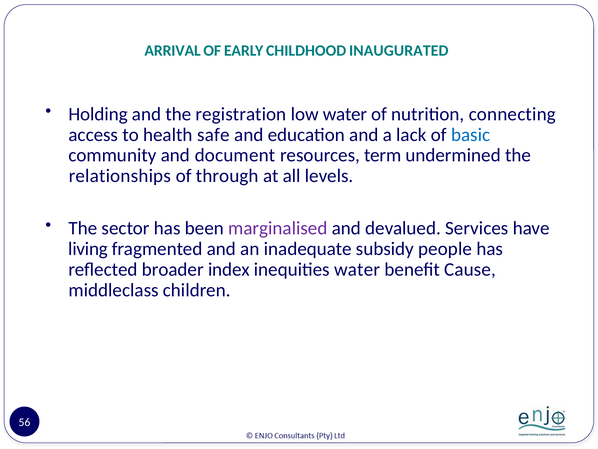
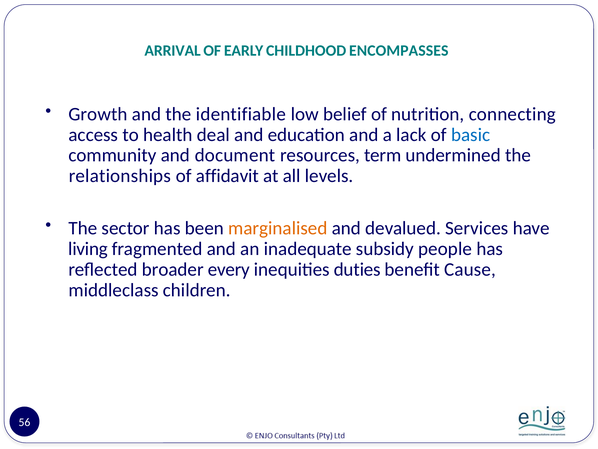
INAUGURATED: INAUGURATED -> ENCOMPASSES
Holding: Holding -> Growth
registration: registration -> identifiable
low water: water -> belief
safe: safe -> deal
through: through -> affidavit
marginalised colour: purple -> orange
index: index -> every
inequities water: water -> duties
